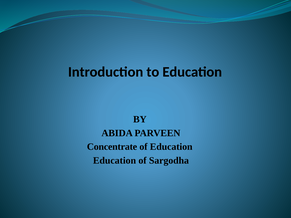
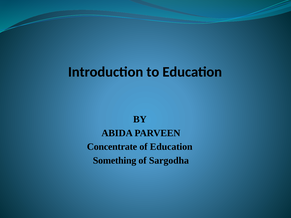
Education at (115, 161): Education -> Something
